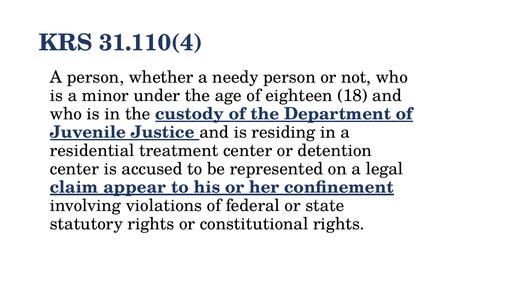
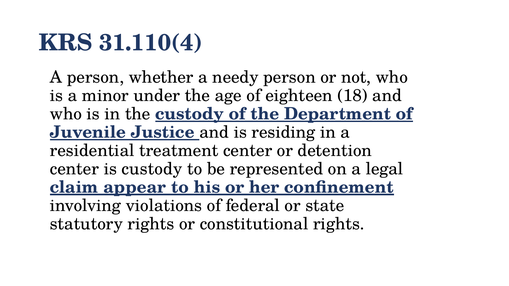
is accused: accused -> custody
